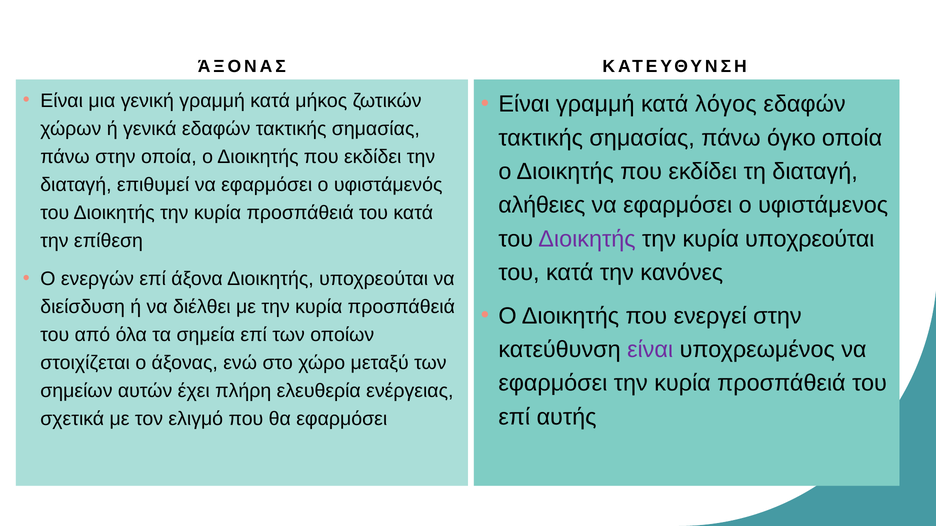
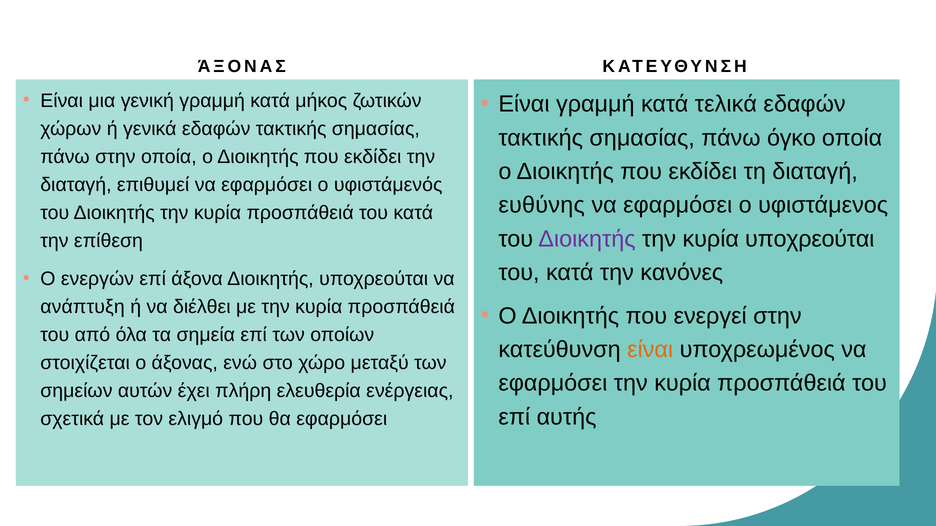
λόγος: λόγος -> τελικά
αλήθειες: αλήθειες -> ευθύνης
διείσδυση: διείσδυση -> ανάπτυξη
είναι at (650, 350) colour: purple -> orange
